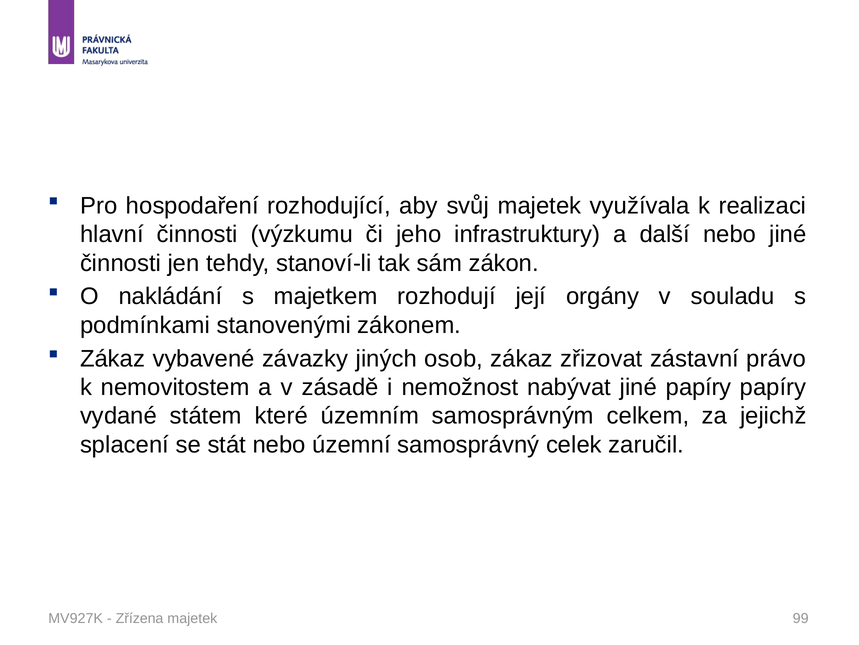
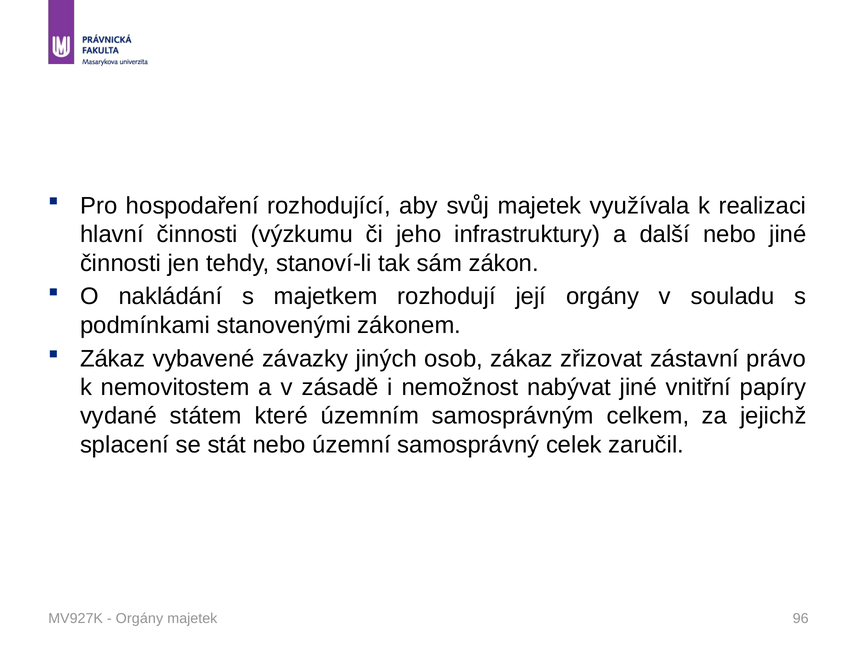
jiné papíry: papíry -> vnitřní
Zřízena at (140, 618): Zřízena -> Orgány
99: 99 -> 96
